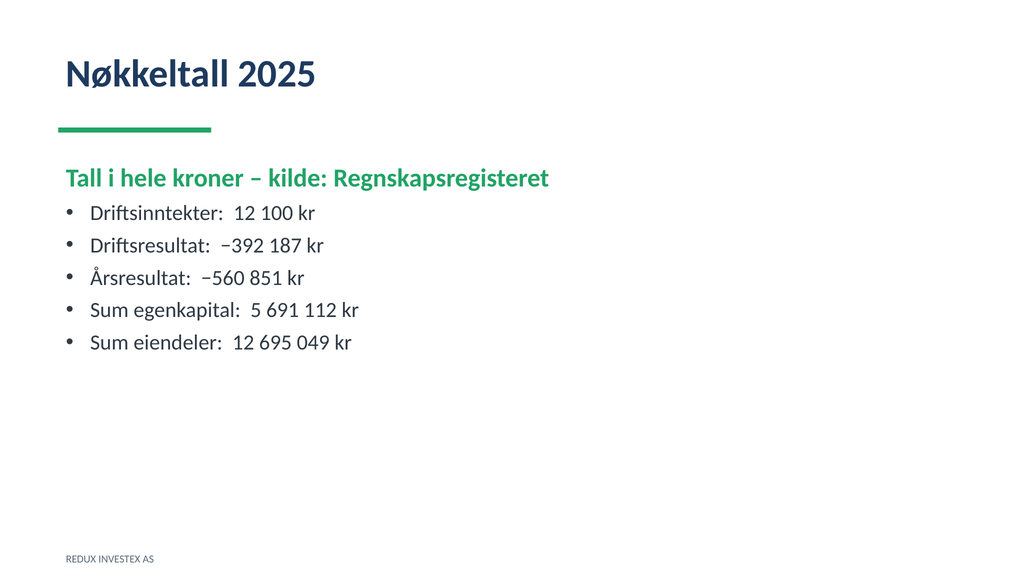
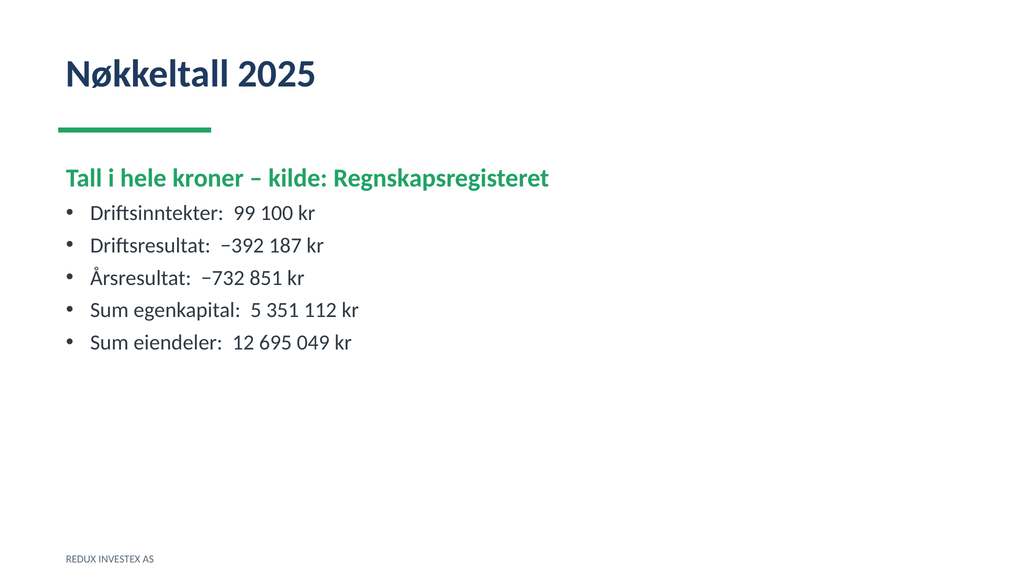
Driftsinntekter 12: 12 -> 99
−560: −560 -> −732
691: 691 -> 351
